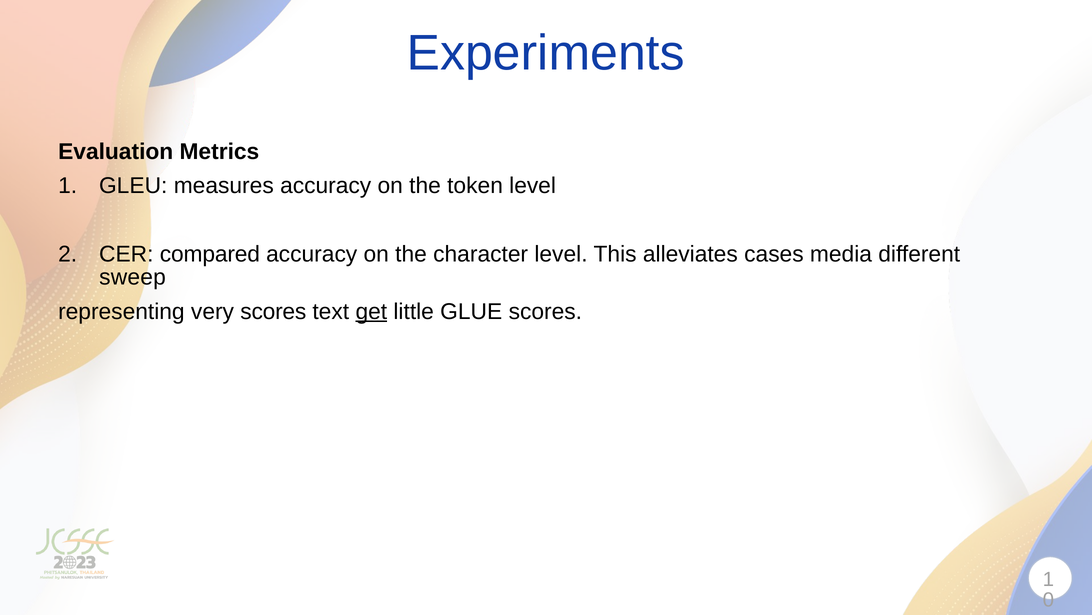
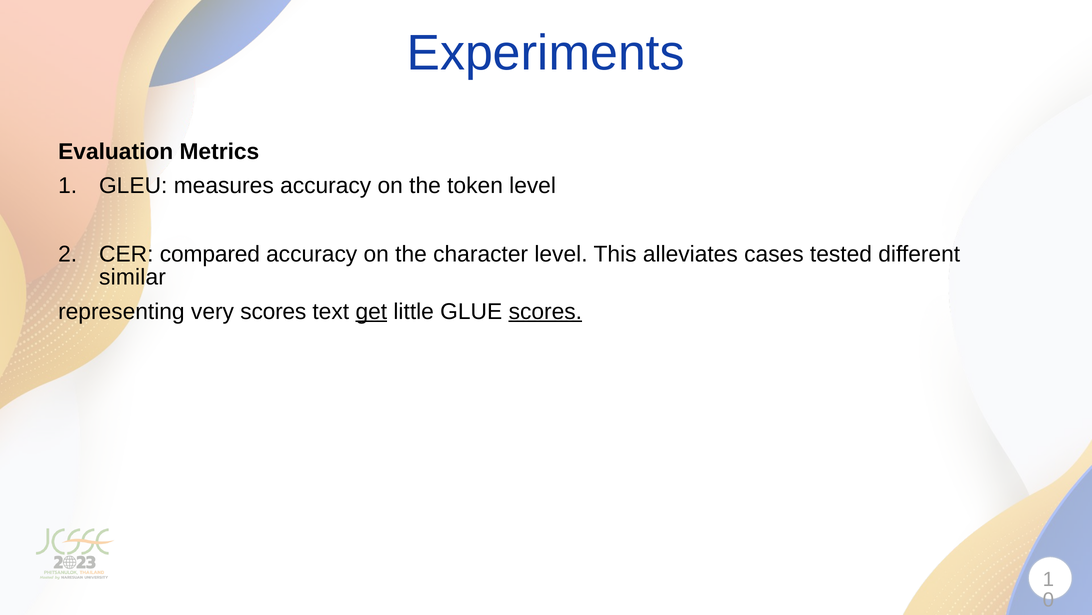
media: media -> tested
sweep: sweep -> similar
scores at (545, 311) underline: none -> present
